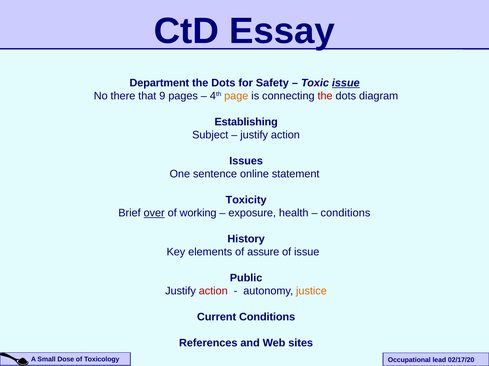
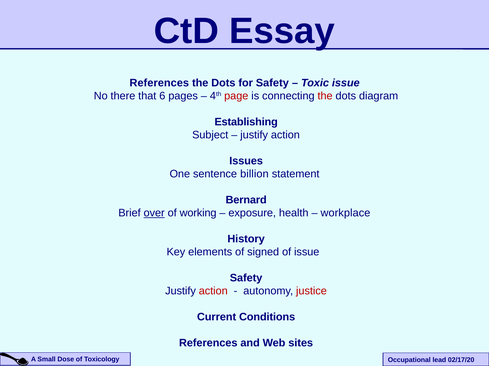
Department at (159, 83): Department -> References
issue at (346, 83) underline: present -> none
9: 9 -> 6
page colour: orange -> red
online: online -> billion
Toxicity: Toxicity -> Bernard
conditions at (345, 213): conditions -> workplace
assure: assure -> signed
Public at (246, 279): Public -> Safety
justice colour: orange -> red
